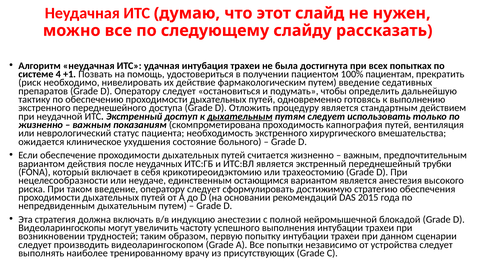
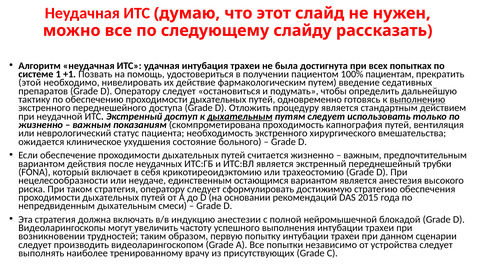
4: 4 -> 1
риск: риск -> этой
выполнению underline: none -> present
таком введение: введение -> стратегия
дыхательным путем: путем -> смеси
